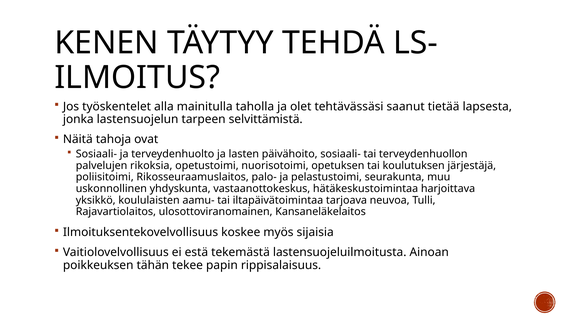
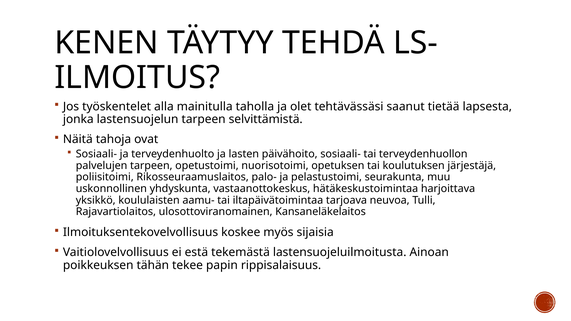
palvelujen rikoksia: rikoksia -> tarpeen
